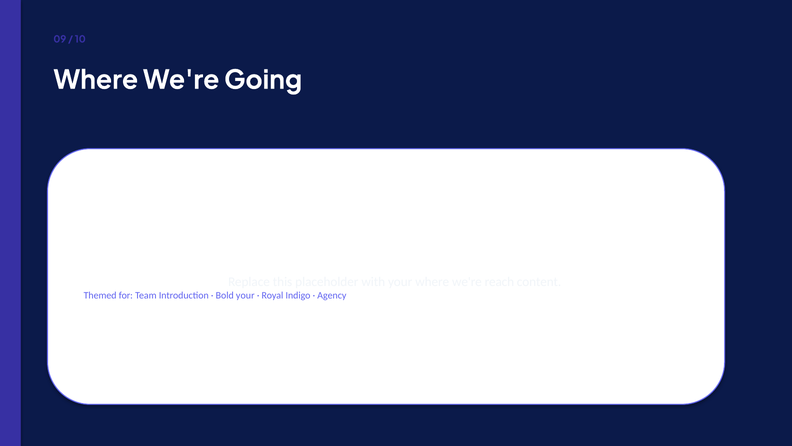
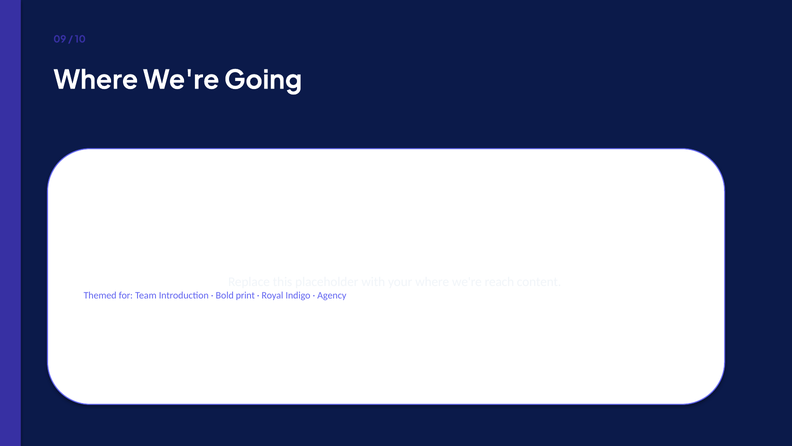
Bold your: your -> print
